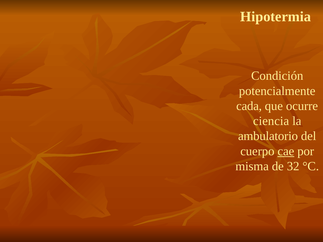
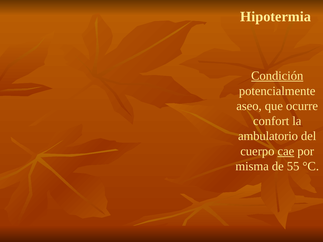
Condición underline: none -> present
cada: cada -> aseo
ciencia: ciencia -> confort
32: 32 -> 55
